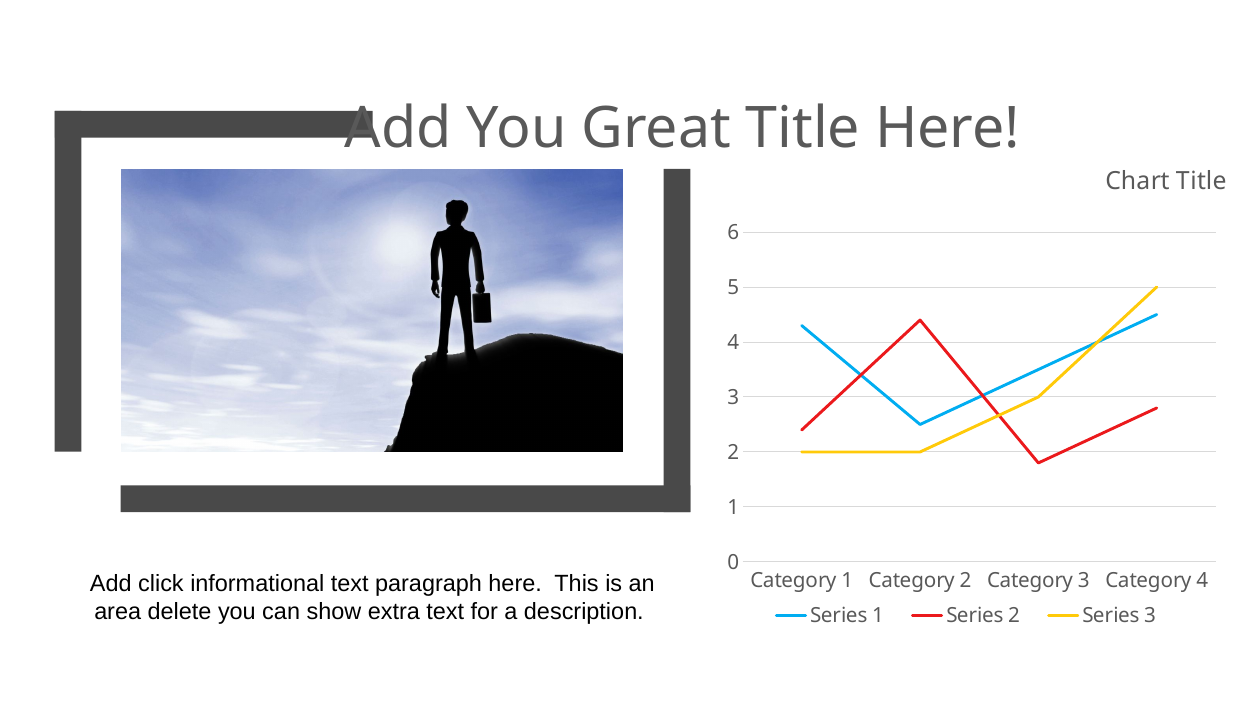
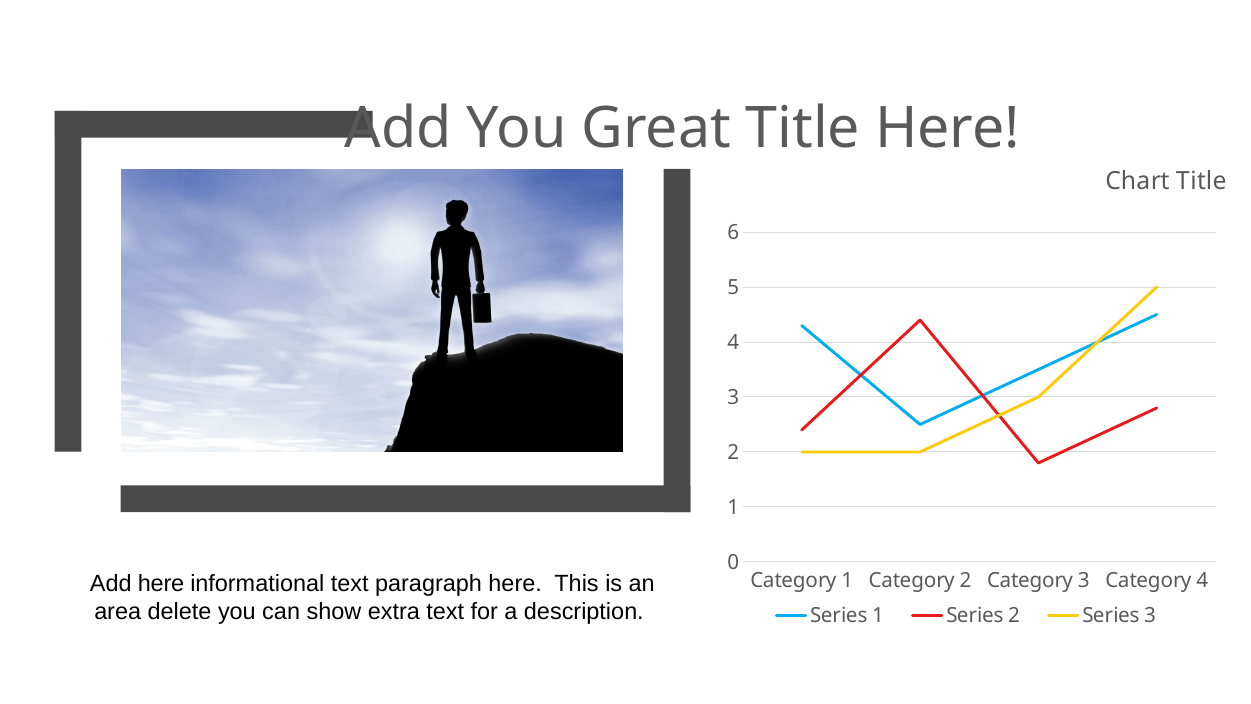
Add click: click -> here
